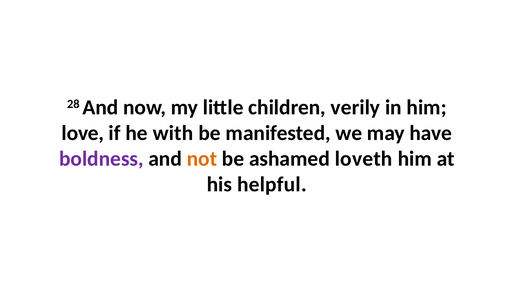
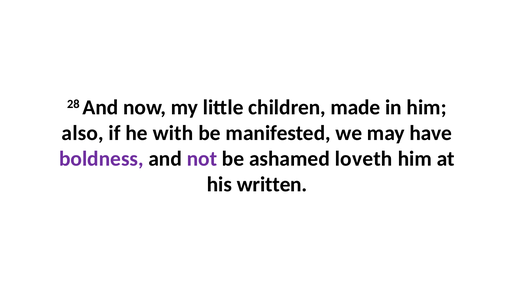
verily: verily -> made
love: love -> also
not colour: orange -> purple
helpful: helpful -> written
